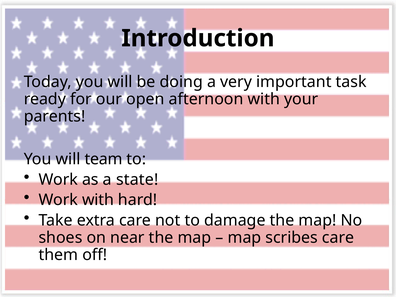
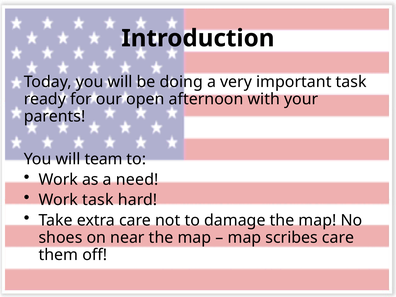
state: state -> need
Work with: with -> task
